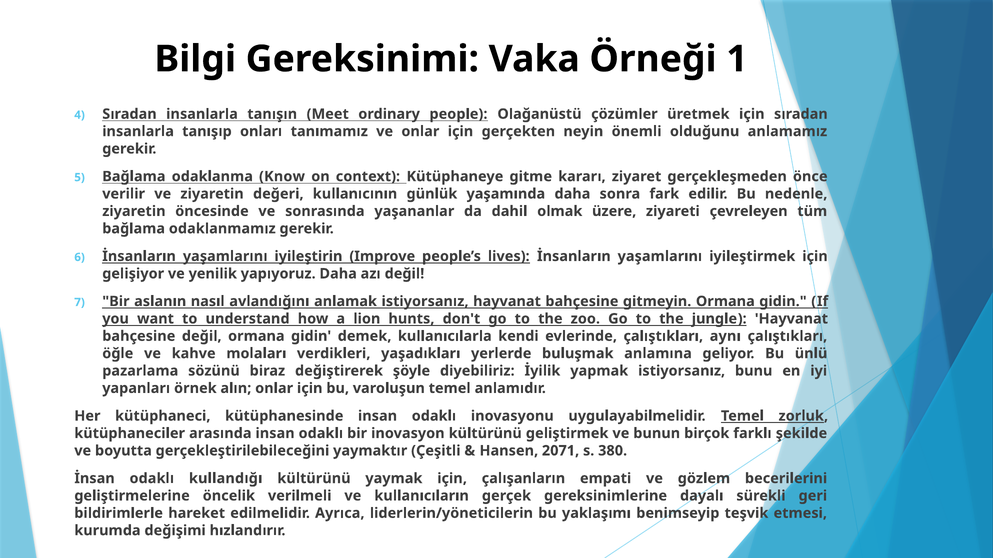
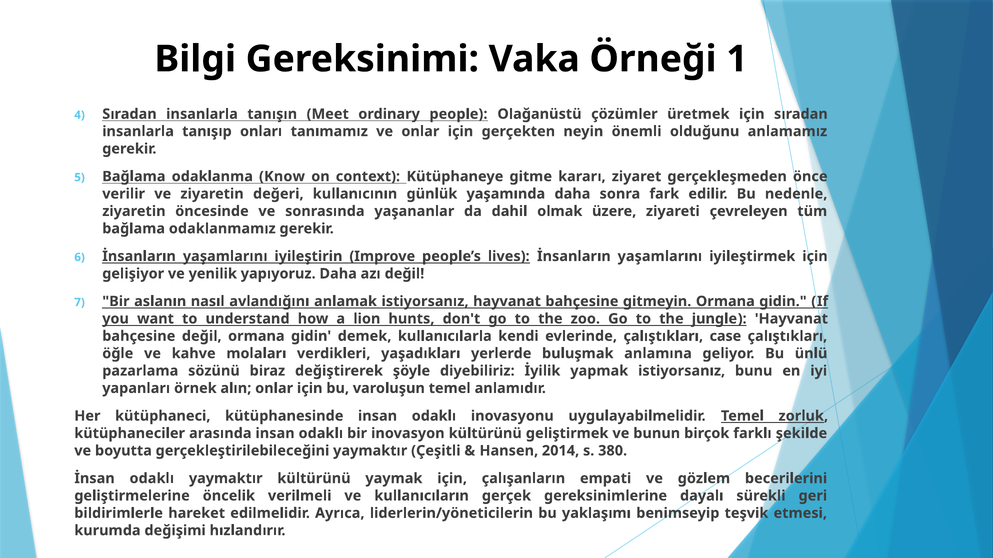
aynı: aynı -> case
2071: 2071 -> 2014
odaklı kullandığı: kullandığı -> yaymaktır
